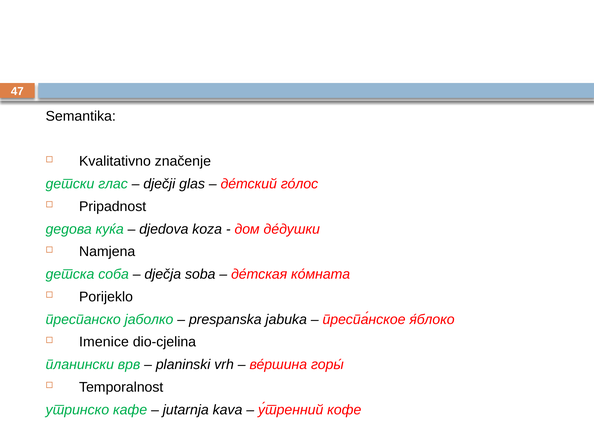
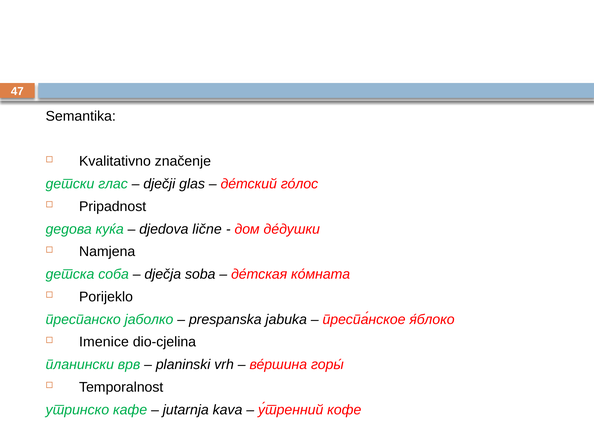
koza: koza -> lične
